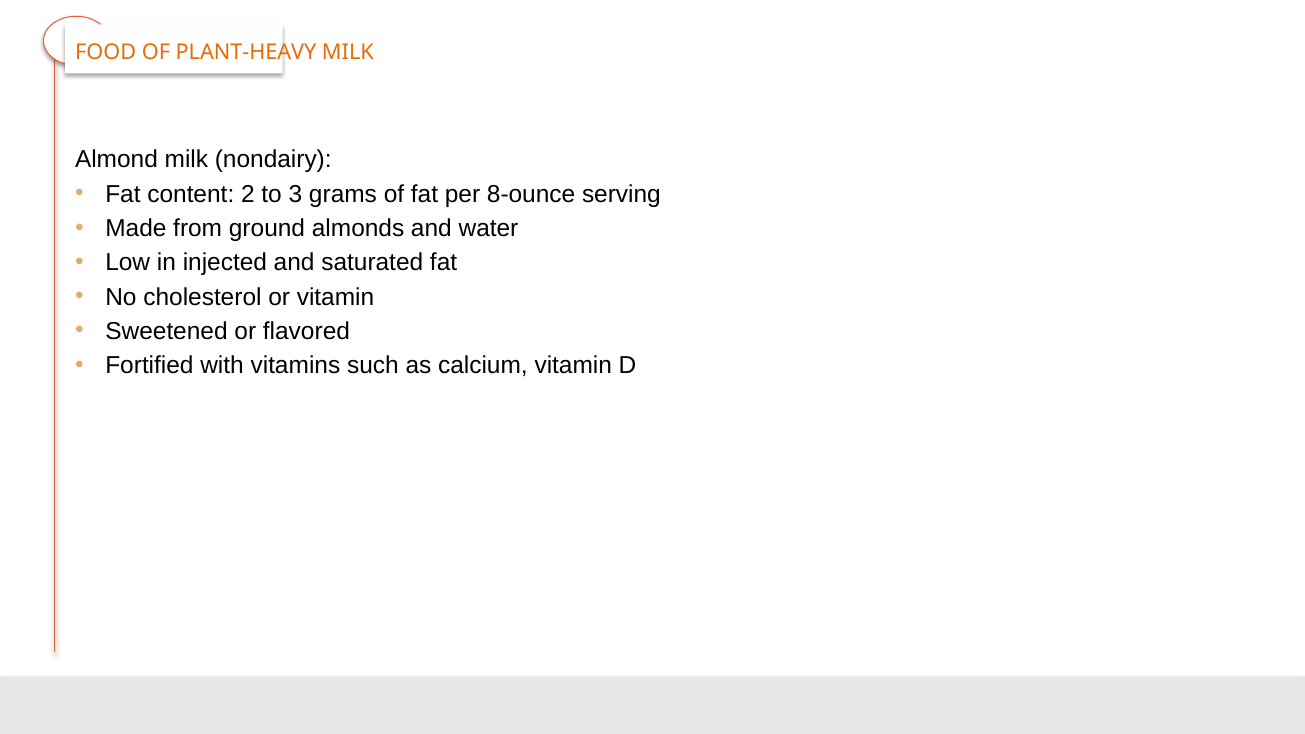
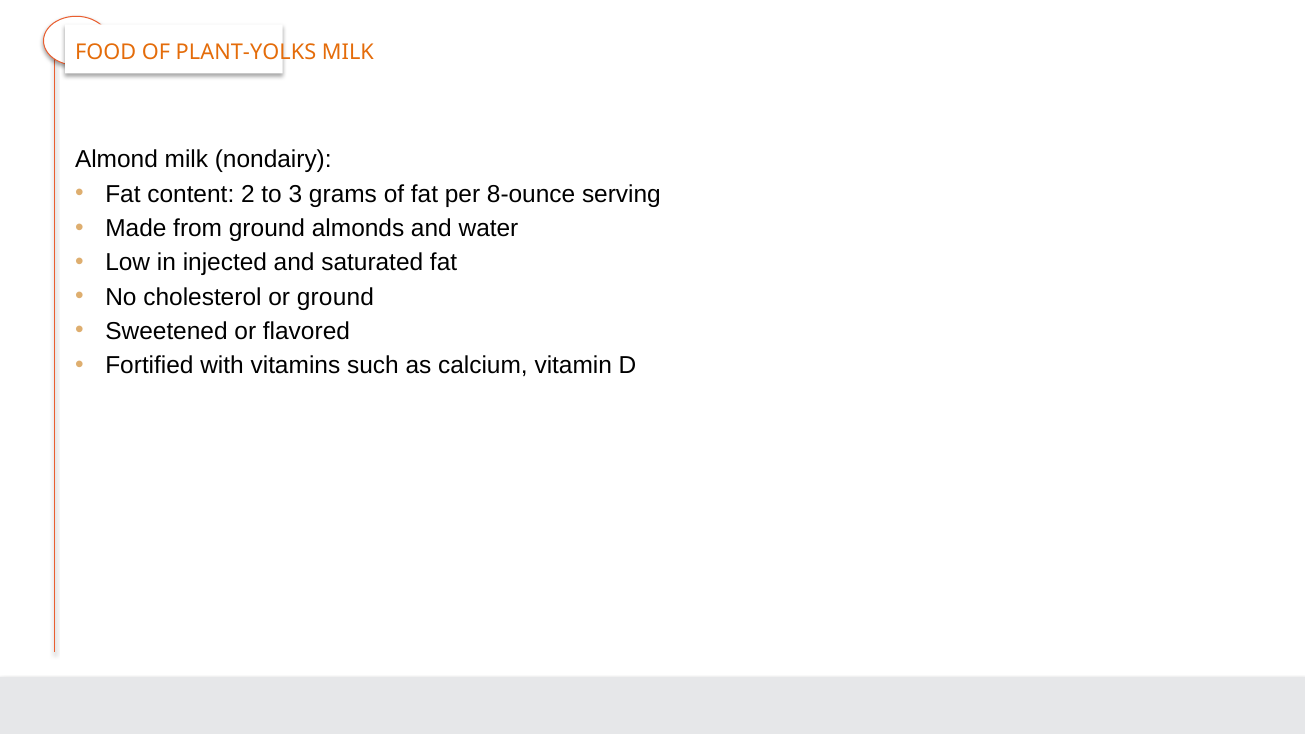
PLANT-HEAVY: PLANT-HEAVY -> PLANT-YOLKS
or vitamin: vitamin -> ground
